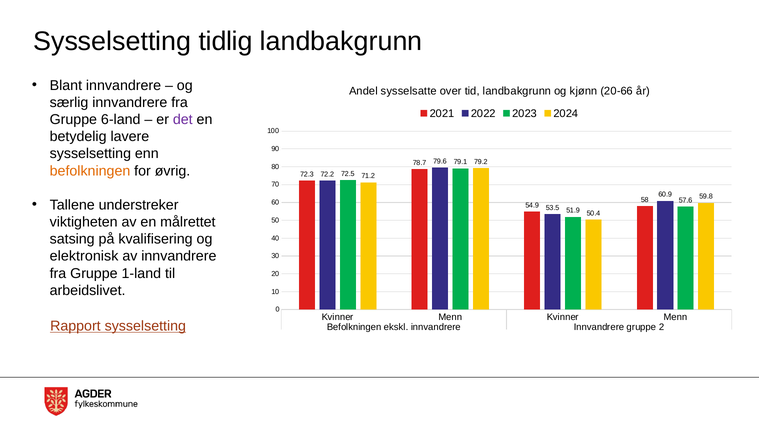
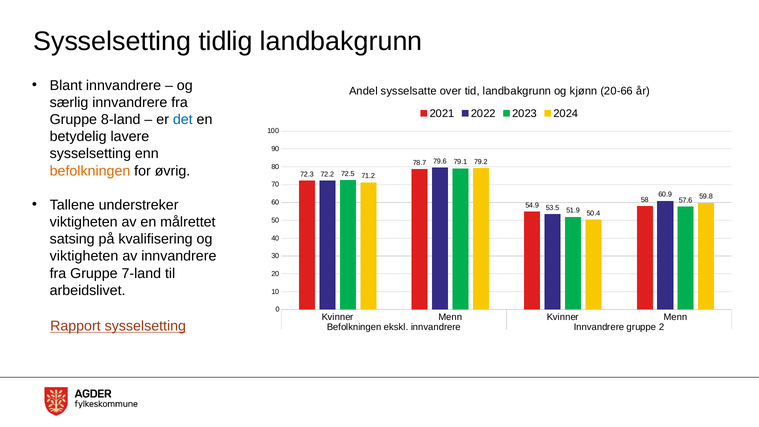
6-land: 6-land -> 8-land
det colour: purple -> blue
elektronisk at (84, 256): elektronisk -> viktigheten
1-land: 1-land -> 7-land
